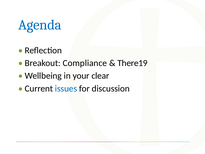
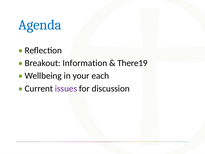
Compliance: Compliance -> Information
clear: clear -> each
issues colour: blue -> purple
